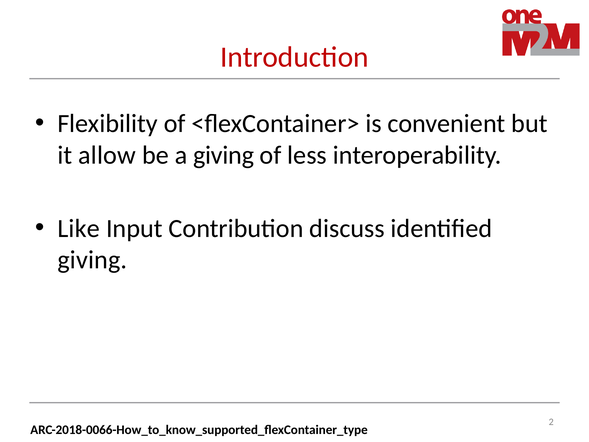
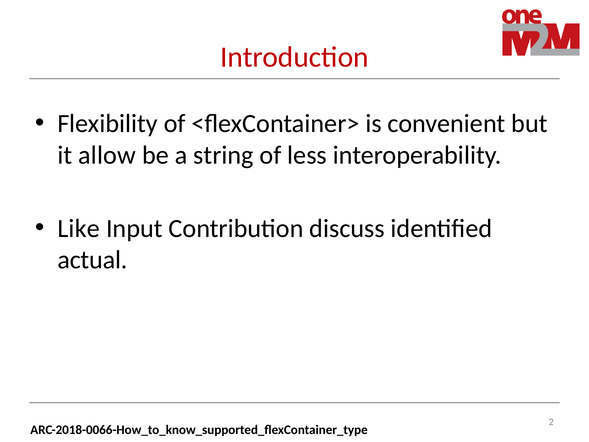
a giving: giving -> string
giving at (92, 260): giving -> actual
